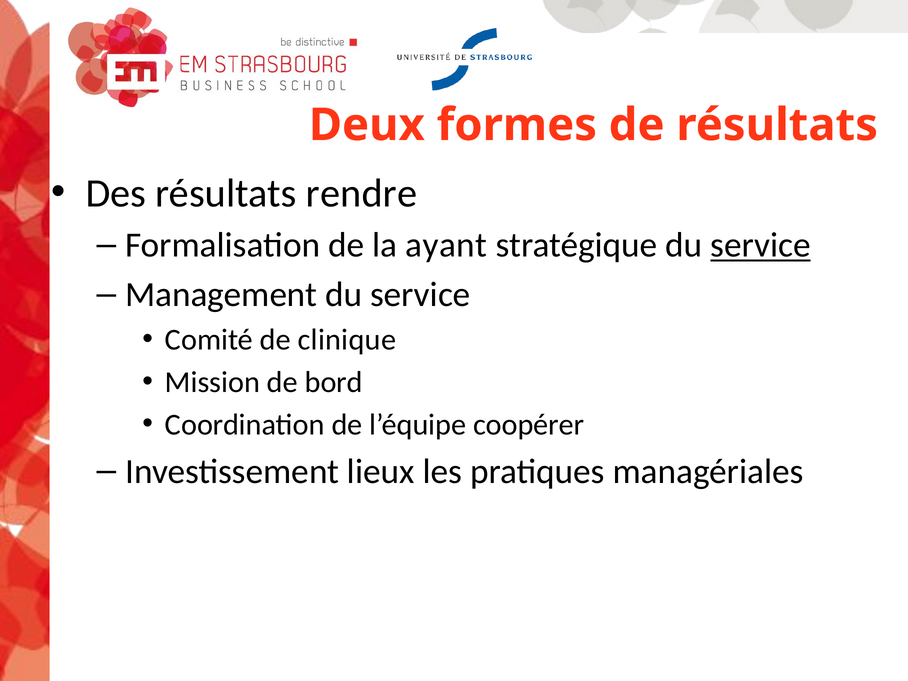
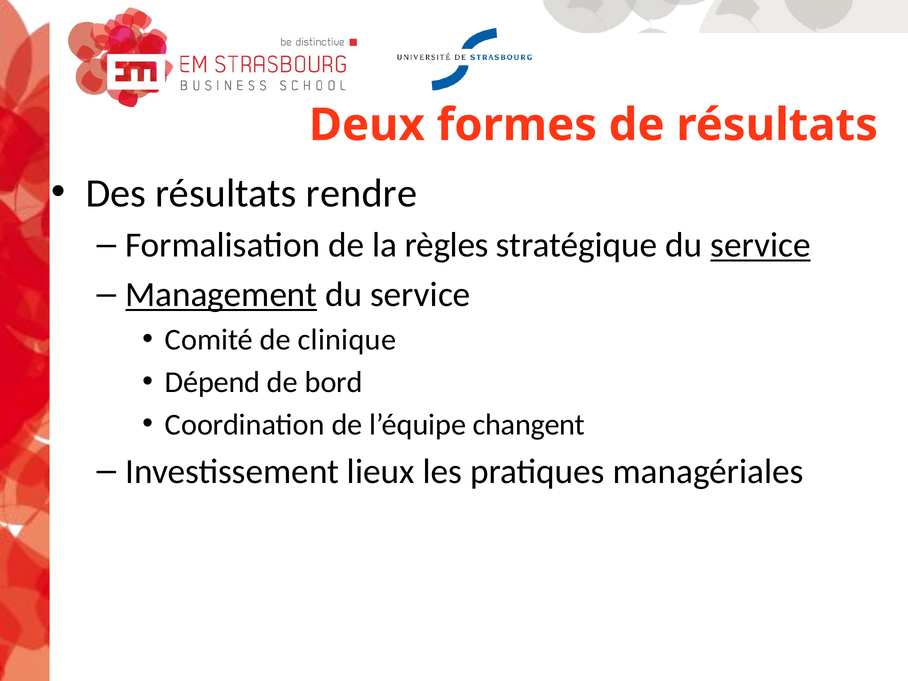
ayant: ayant -> règles
Management underline: none -> present
Mission: Mission -> Dépend
coopérer: coopérer -> changent
